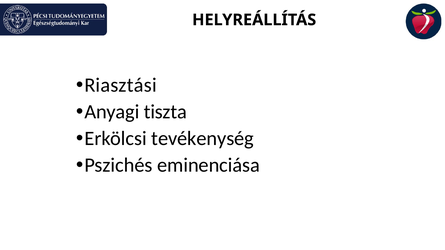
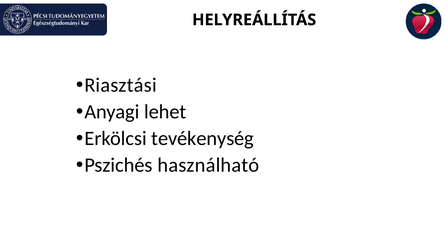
tiszta: tiszta -> lehet
eminenciása: eminenciása -> használható
